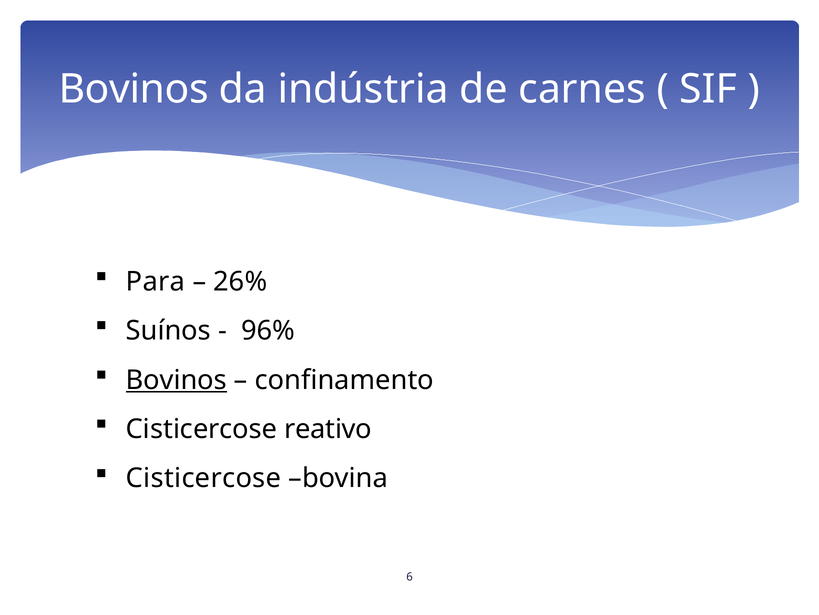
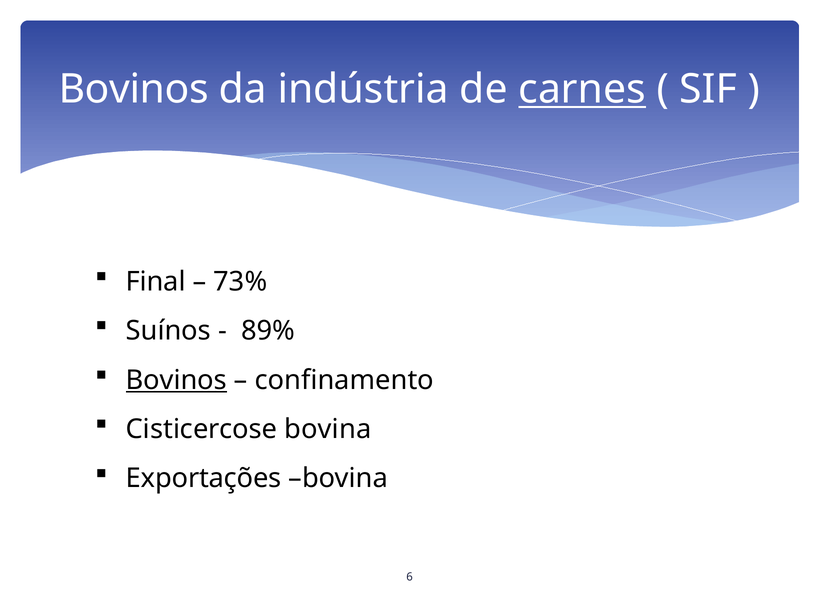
carnes underline: none -> present
Para: Para -> Final
26%: 26% -> 73%
96%: 96% -> 89%
Cisticercose reativo: reativo -> bovina
Cisticercose at (203, 478): Cisticercose -> Exportações
